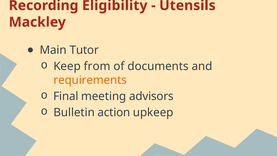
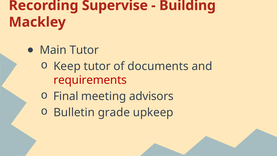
Eligibility: Eligibility -> Supervise
Utensils: Utensils -> Building
Keep from: from -> tutor
requirements colour: orange -> red
action: action -> grade
